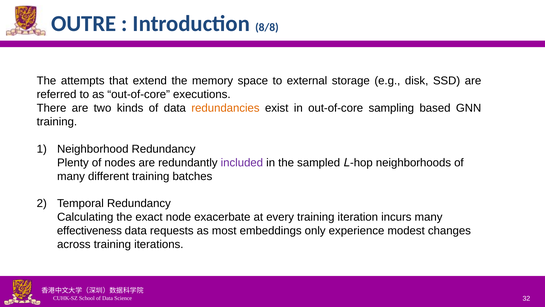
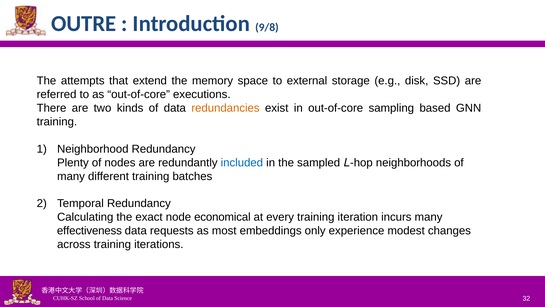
8/8: 8/8 -> 9/8
included colour: purple -> blue
exacerbate: exacerbate -> economical
